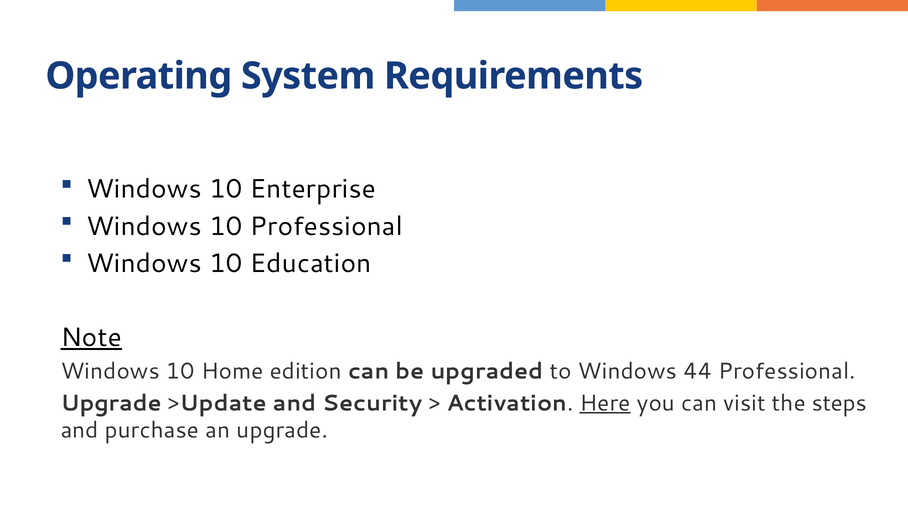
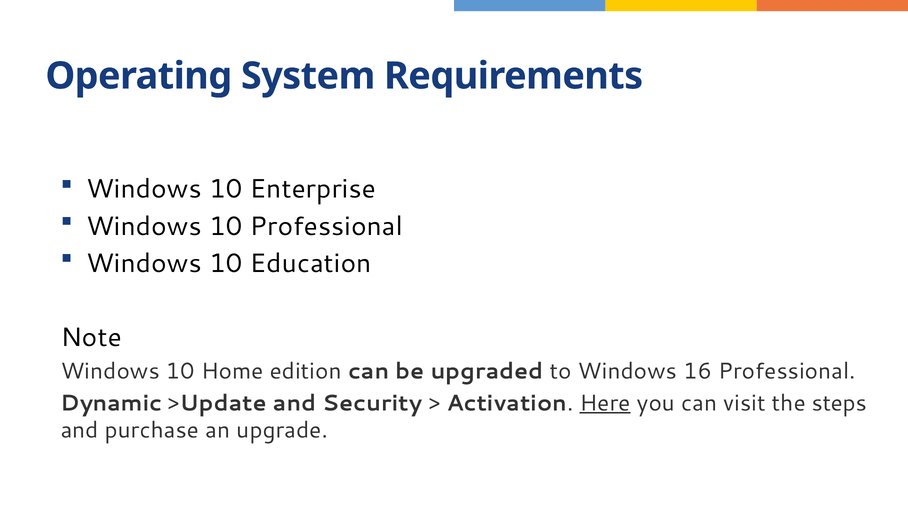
Note underline: present -> none
44: 44 -> 16
Upgrade at (111, 403): Upgrade -> Dynamic
